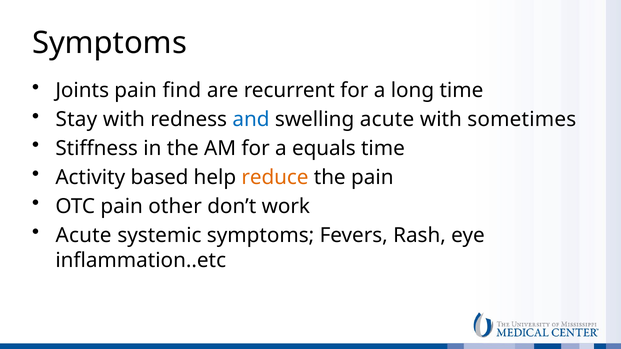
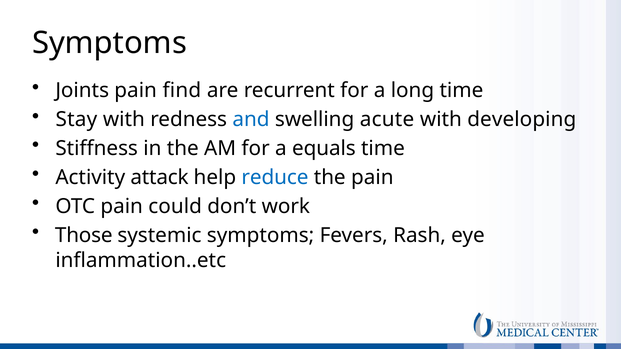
sometimes: sometimes -> developing
based: based -> attack
reduce colour: orange -> blue
other: other -> could
Acute at (84, 236): Acute -> Those
